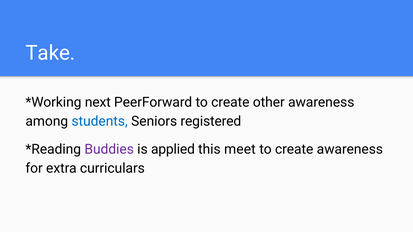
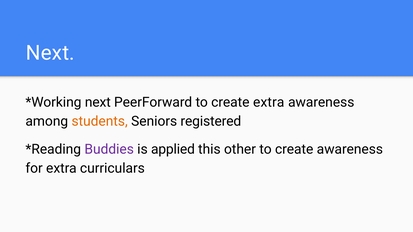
Take at (50, 53): Take -> Next
create other: other -> extra
students colour: blue -> orange
meet: meet -> other
